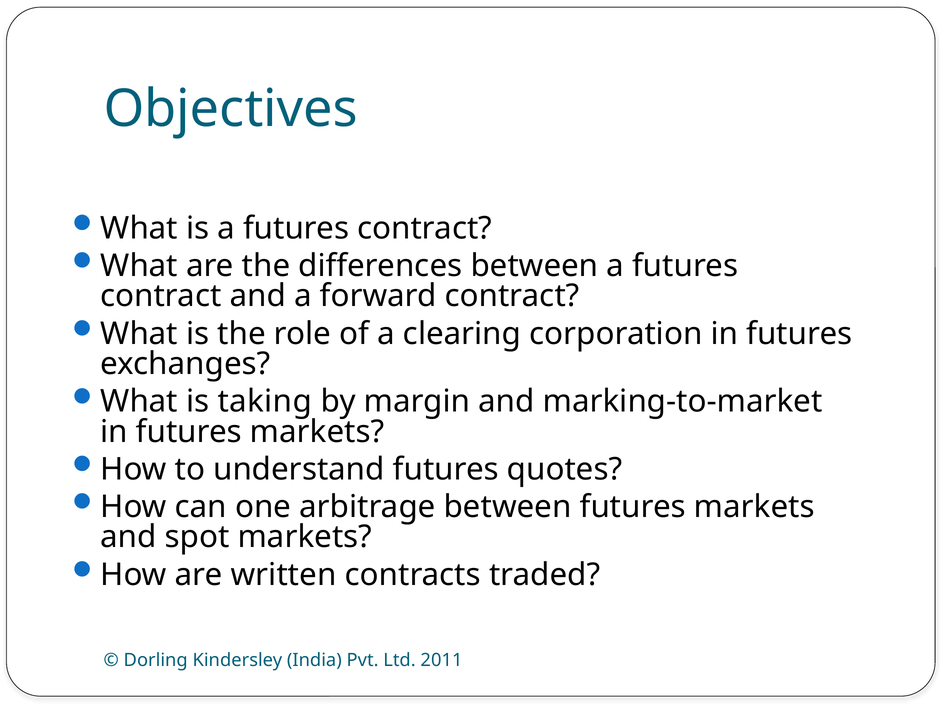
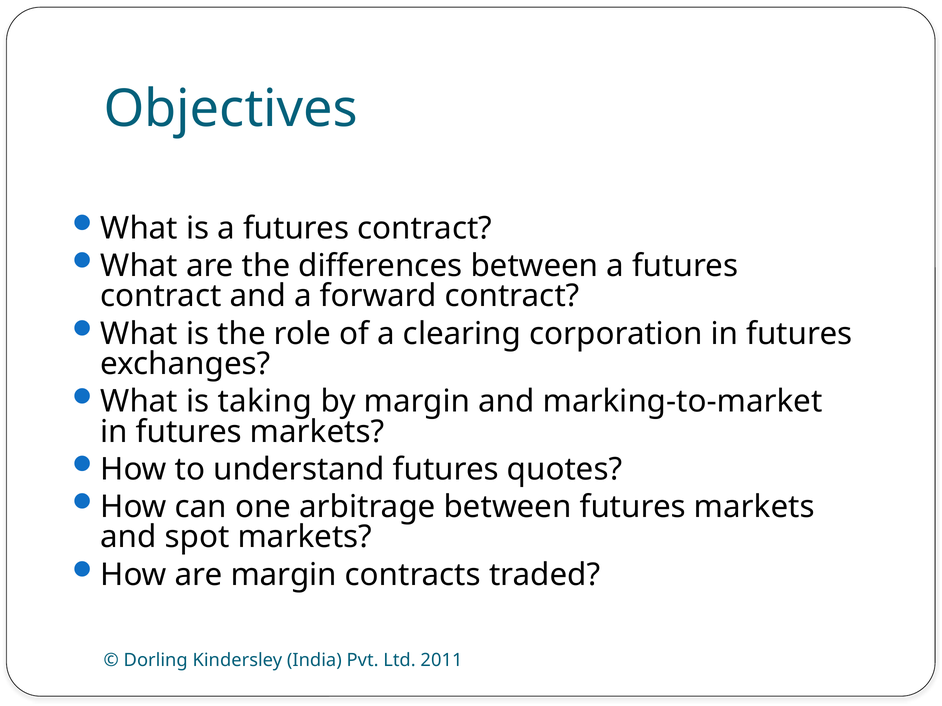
are written: written -> margin
